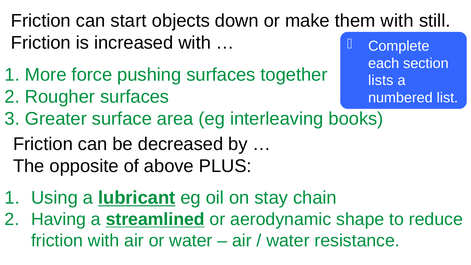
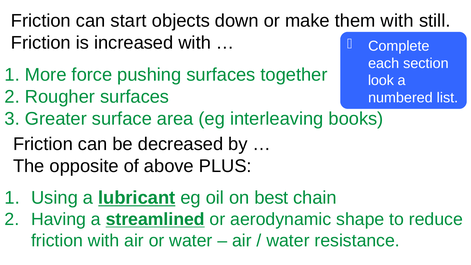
lists: lists -> look
stay: stay -> best
